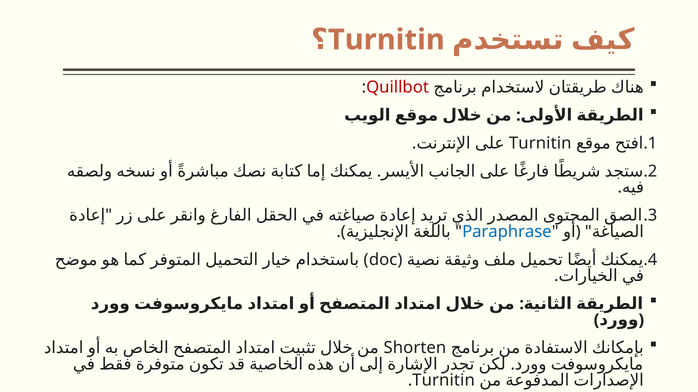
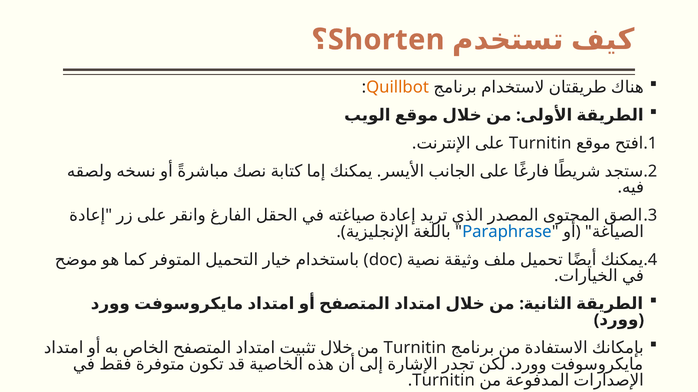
Turnitin at (386, 40): Turnitin -> Shorten
Quillbot colour: red -> orange
Shorten at (415, 348): Shorten -> Turnitin
